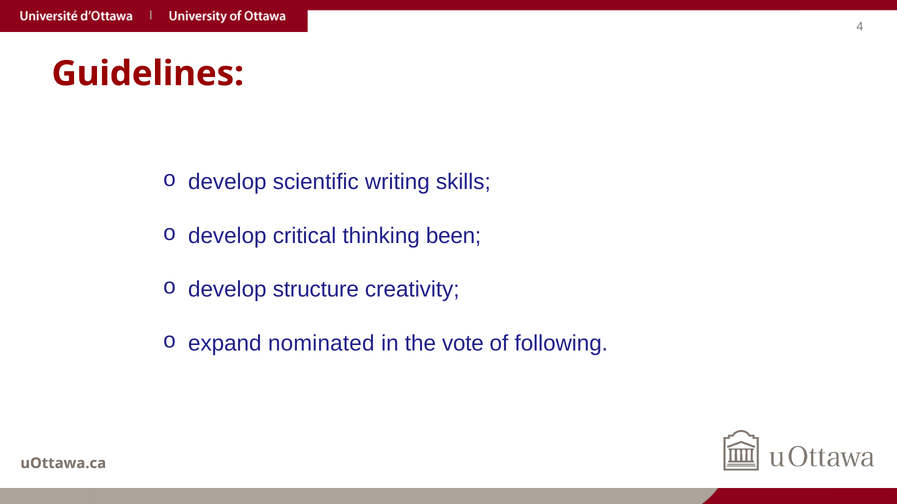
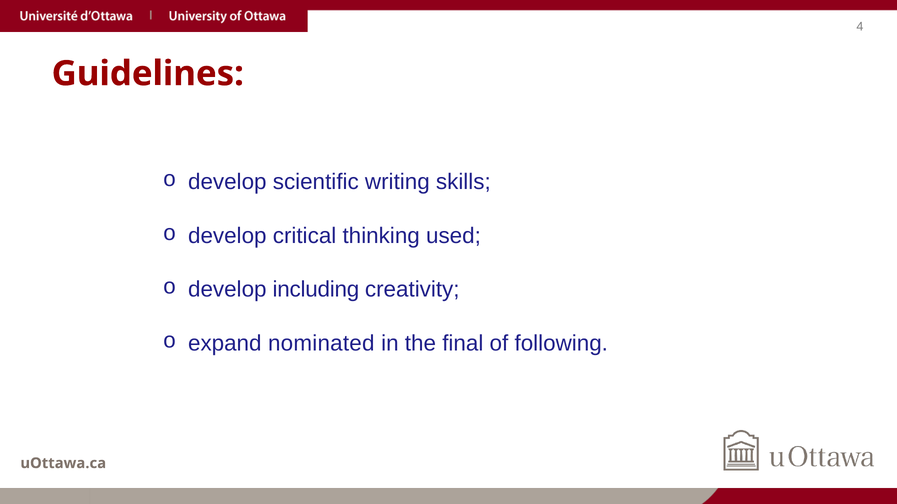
been: been -> used
structure: structure -> including
vote: vote -> final
